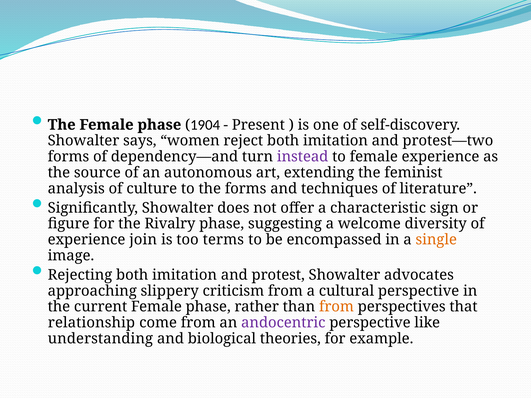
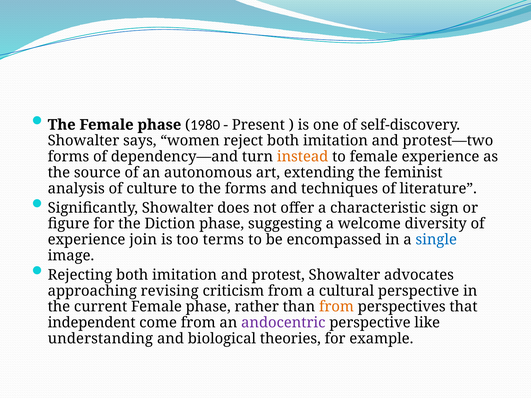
1904: 1904 -> 1980
instead colour: purple -> orange
Rivalry: Rivalry -> Diction
single colour: orange -> blue
slippery: slippery -> revising
relationship: relationship -> independent
